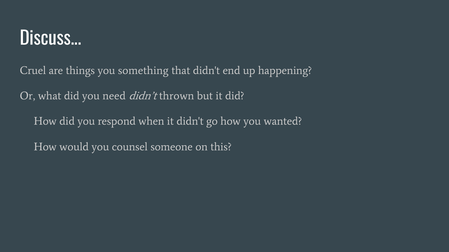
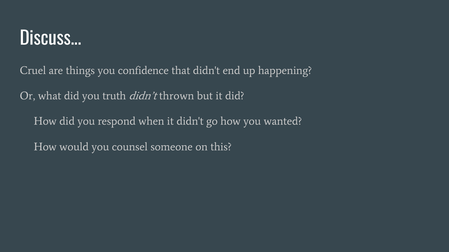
something: something -> confidence
need: need -> truth
